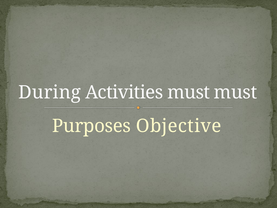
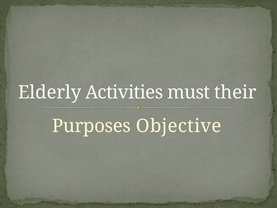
During: During -> Elderly
must must: must -> their
